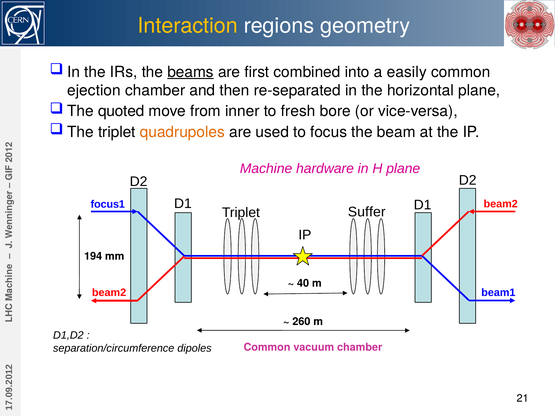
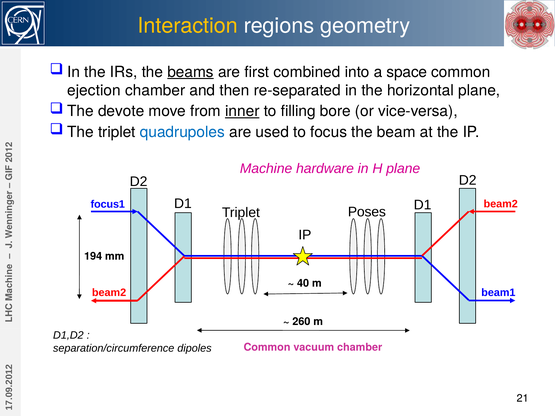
easily: easily -> space
quoted: quoted -> devote
inner underline: none -> present
fresh: fresh -> filling
quadrupoles colour: orange -> blue
Suffer: Suffer -> Poses
